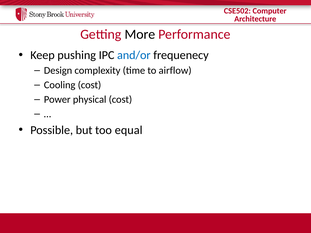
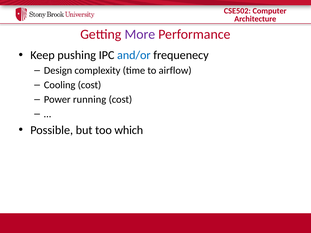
More colour: black -> purple
physical: physical -> running
equal: equal -> which
